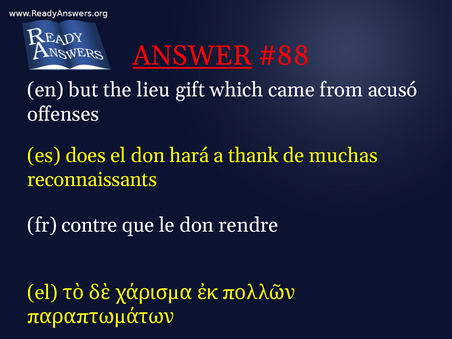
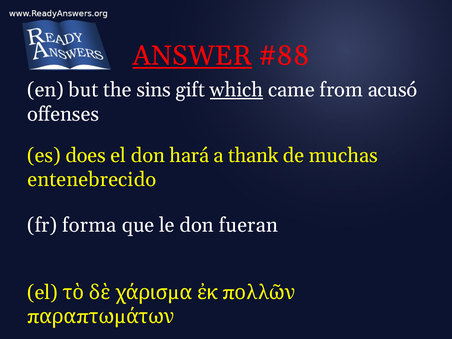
lieu: lieu -> sins
which underline: none -> present
reconnaissants: reconnaissants -> entenebrecido
contre: contre -> forma
rendre: rendre -> fueran
